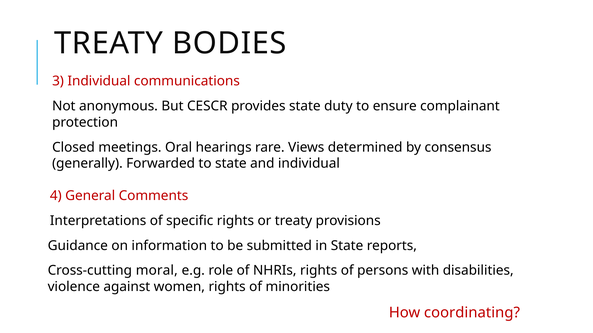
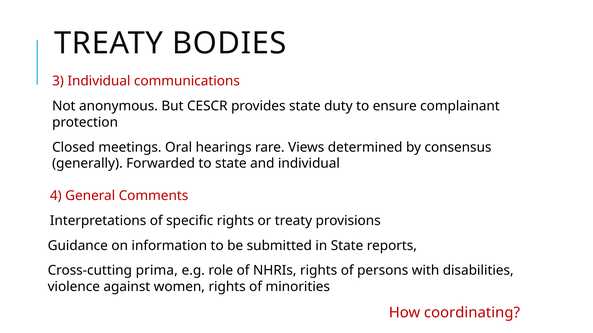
moral: moral -> prima
